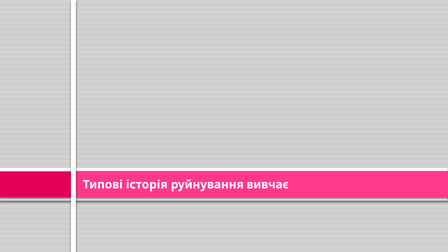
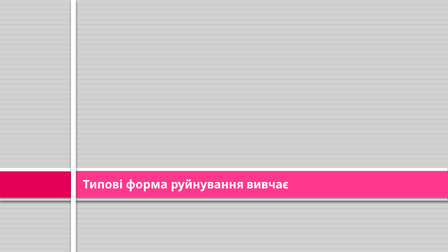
історія: історія -> форма
